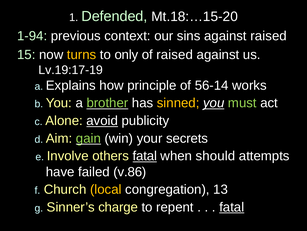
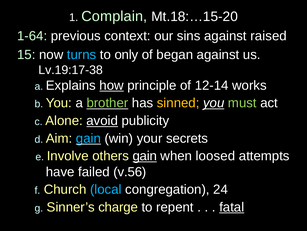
Defended: Defended -> Complain
1-94: 1-94 -> 1-64
turns colour: yellow -> light blue
of raised: raised -> began
Lv.19:17-19: Lv.19:17-19 -> Lv.19:17-38
how underline: none -> present
56-14: 56-14 -> 12-14
gain at (88, 138) colour: light green -> light blue
others fatal: fatal -> gain
should: should -> loosed
v.86: v.86 -> v.56
local colour: yellow -> light blue
13: 13 -> 24
